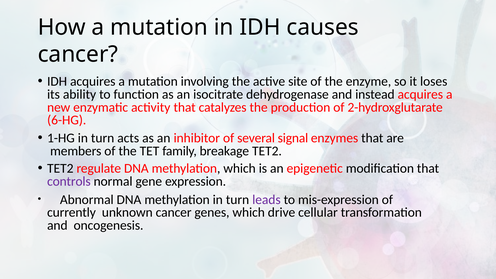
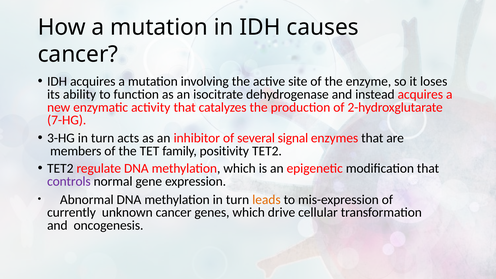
6-HG: 6-HG -> 7-HG
1-HG: 1-HG -> 3-HG
breakage: breakage -> positivity
leads colour: purple -> orange
